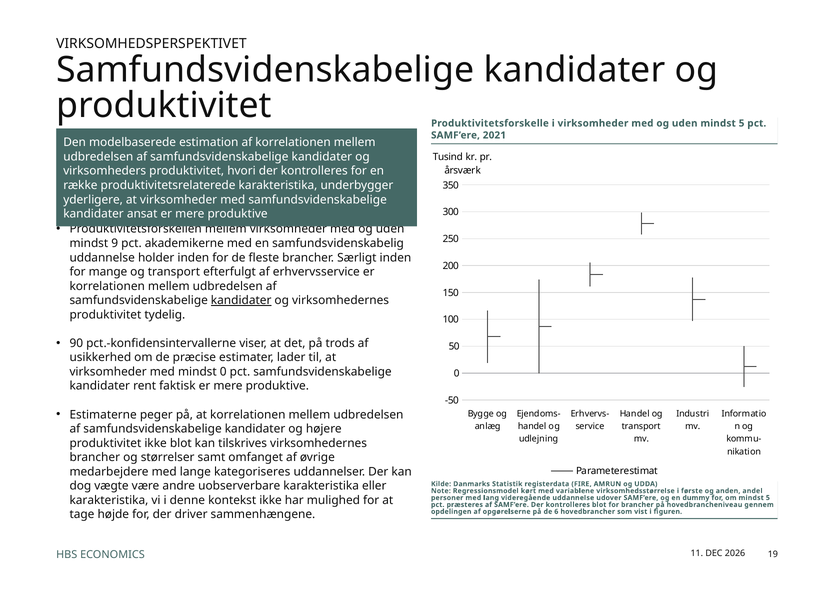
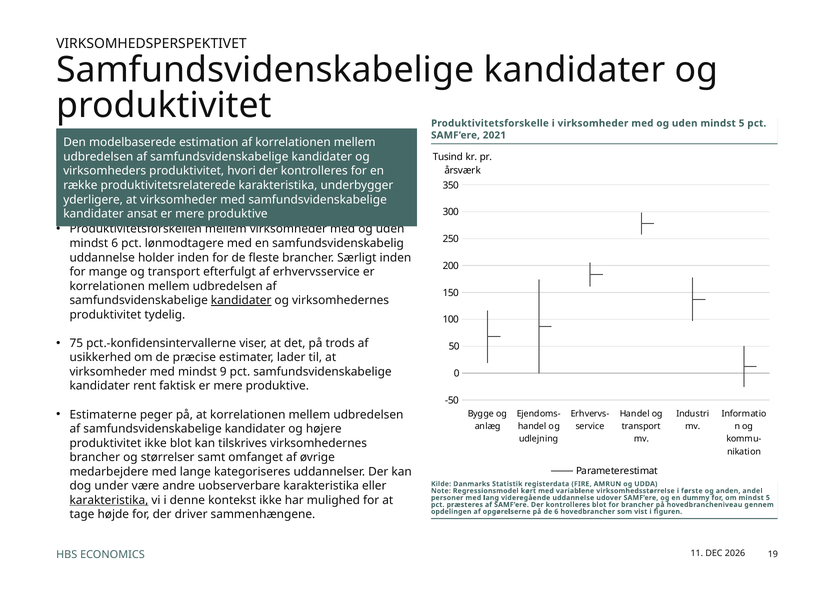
mindst 9: 9 -> 6
akademikerne: akademikerne -> lønmodtagere
90: 90 -> 75
mindst 0: 0 -> 9
vægte: vægte -> under
karakteristika at (109, 500) underline: none -> present
